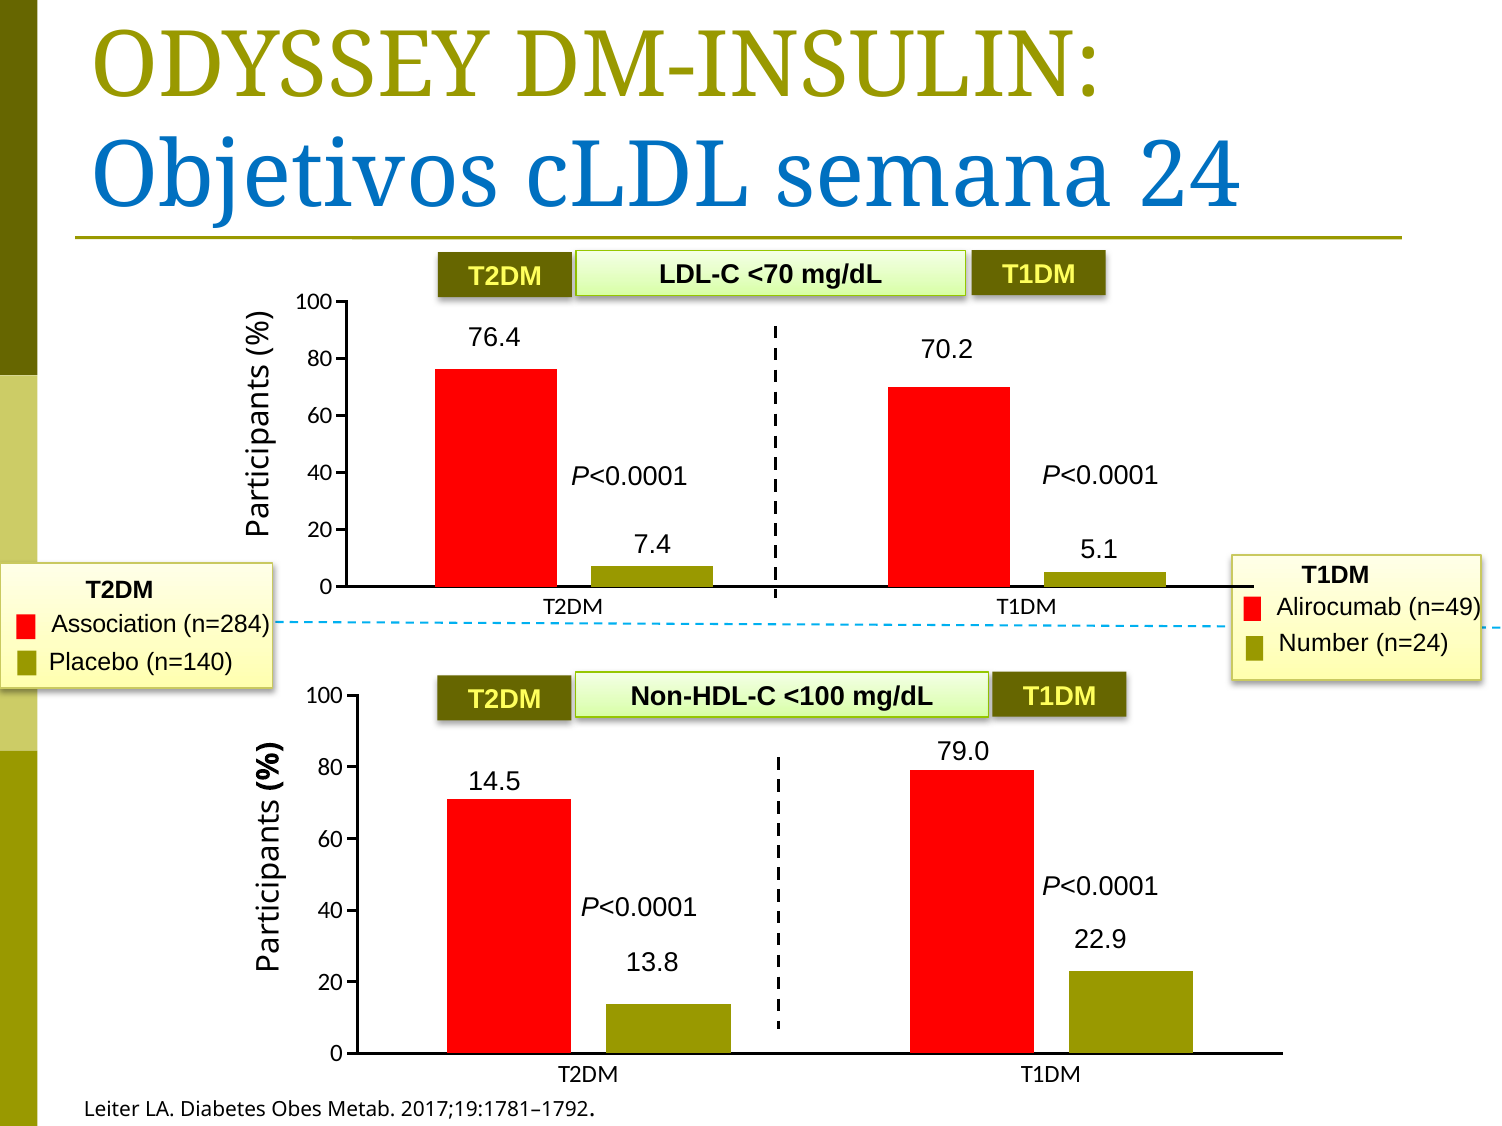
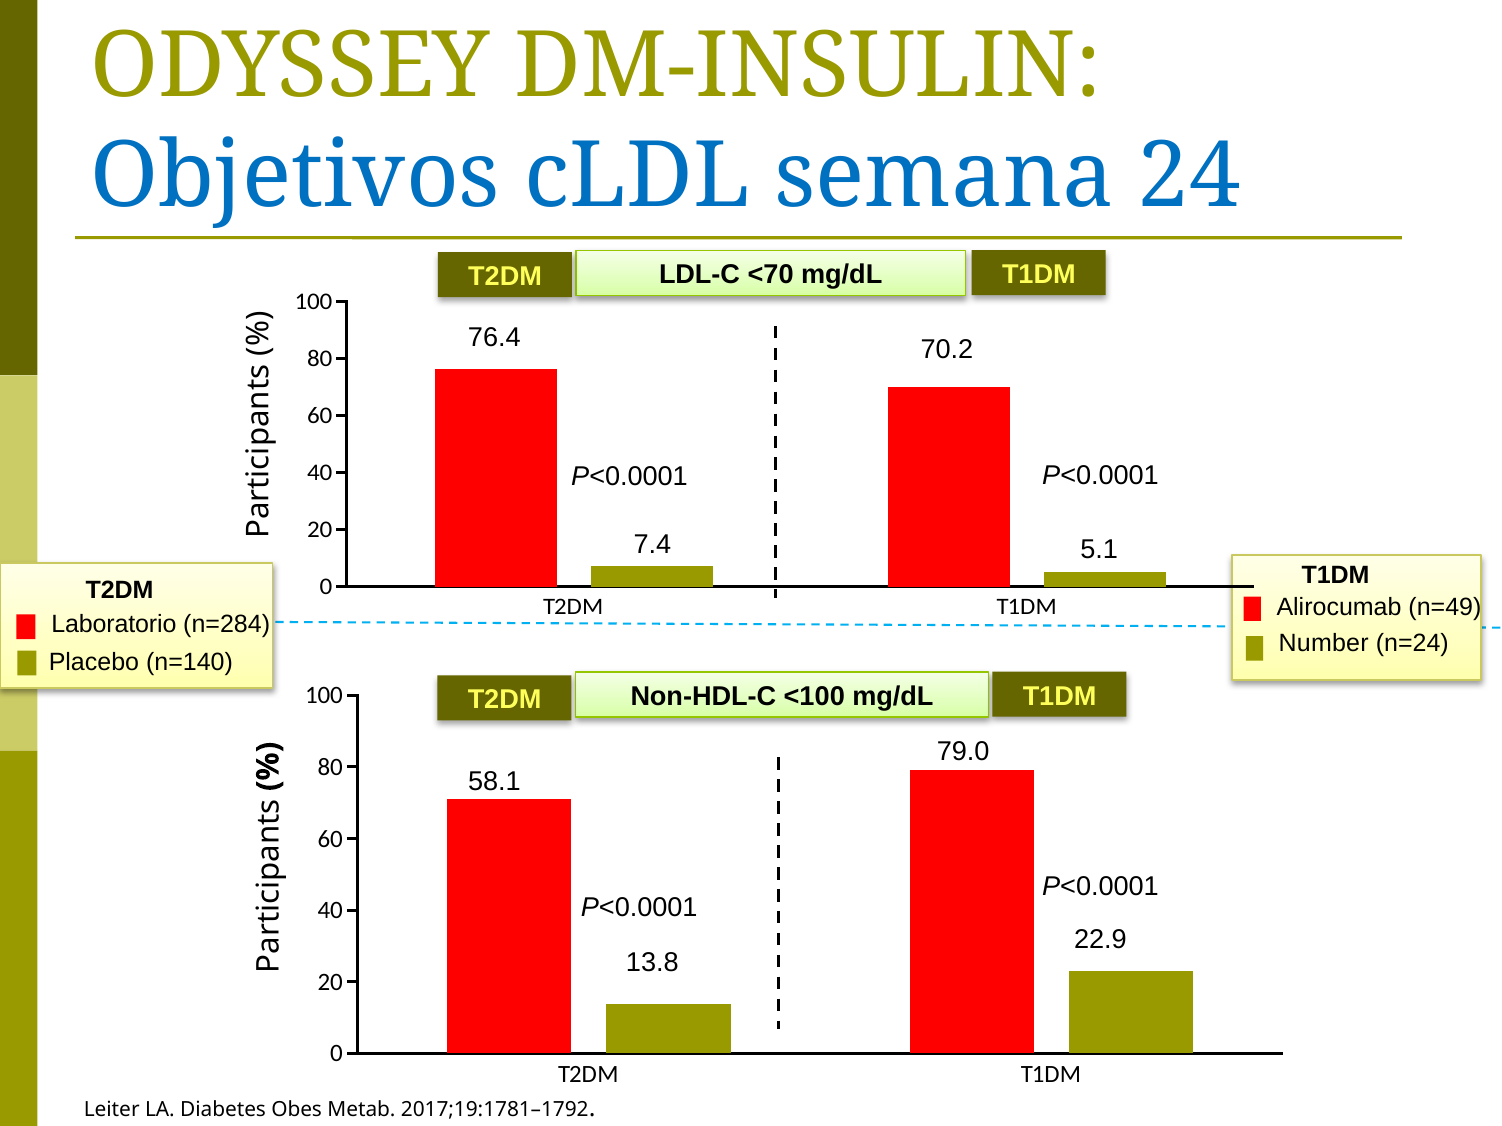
Association: Association -> Laboratorio
14.5: 14.5 -> 58.1
